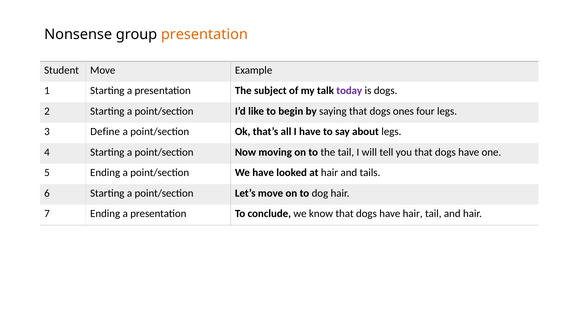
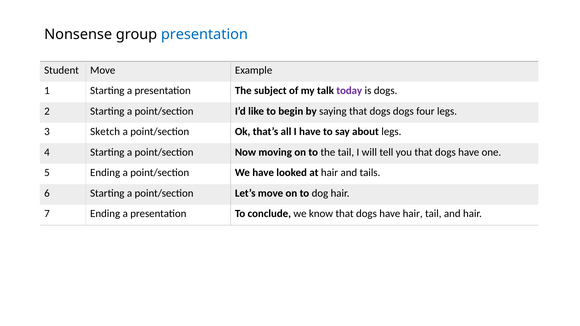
presentation at (204, 34) colour: orange -> blue
dogs ones: ones -> dogs
Define: Define -> Sketch
